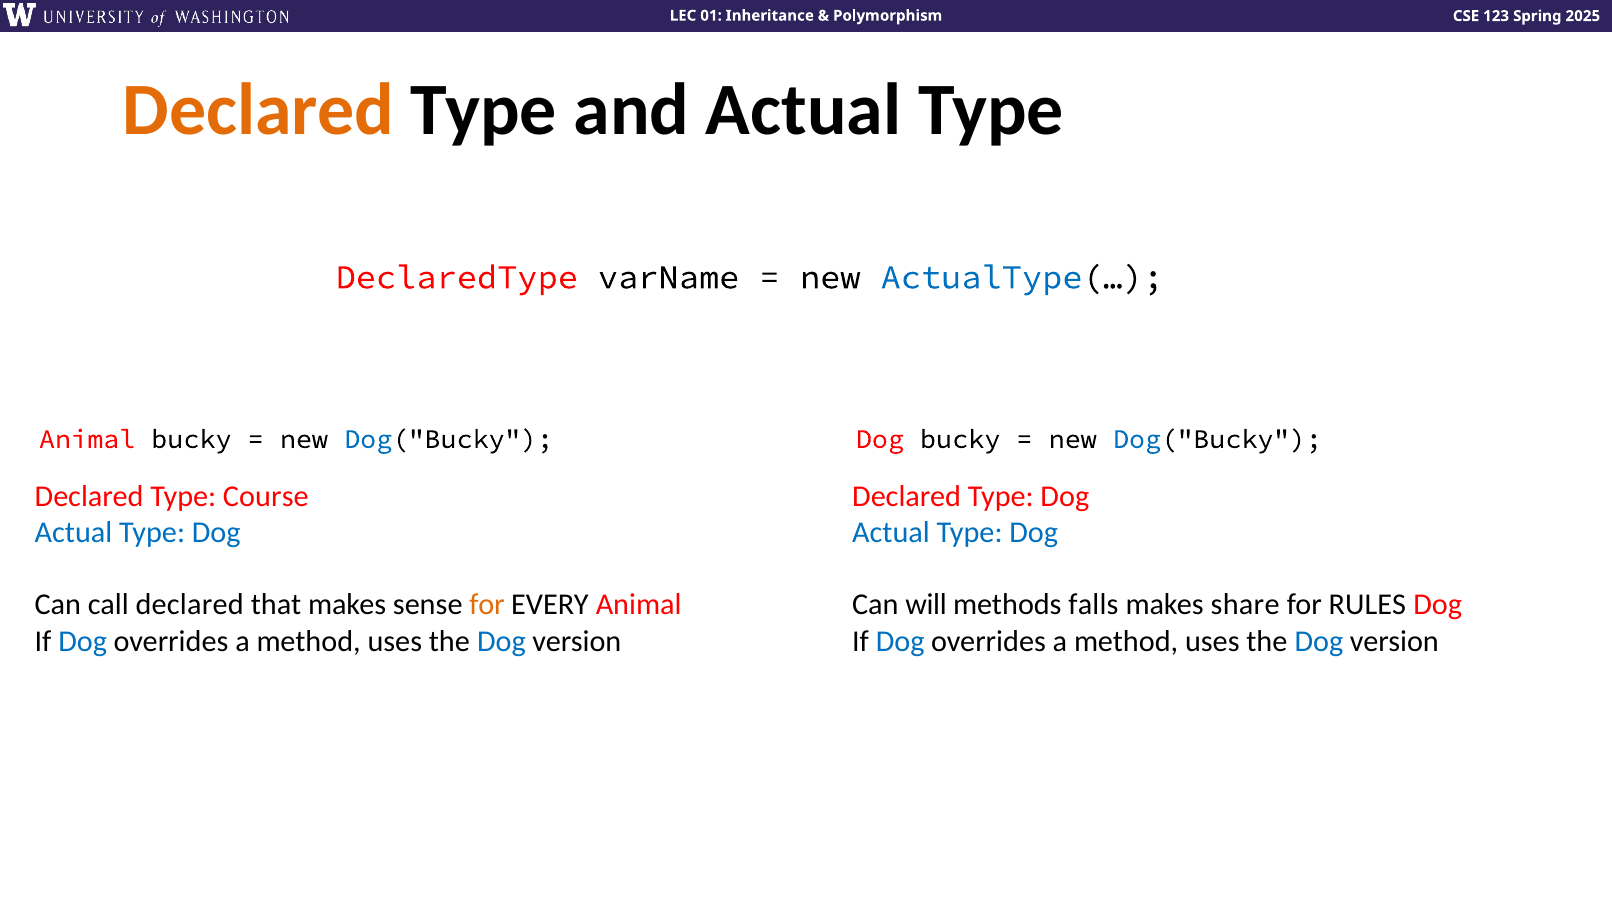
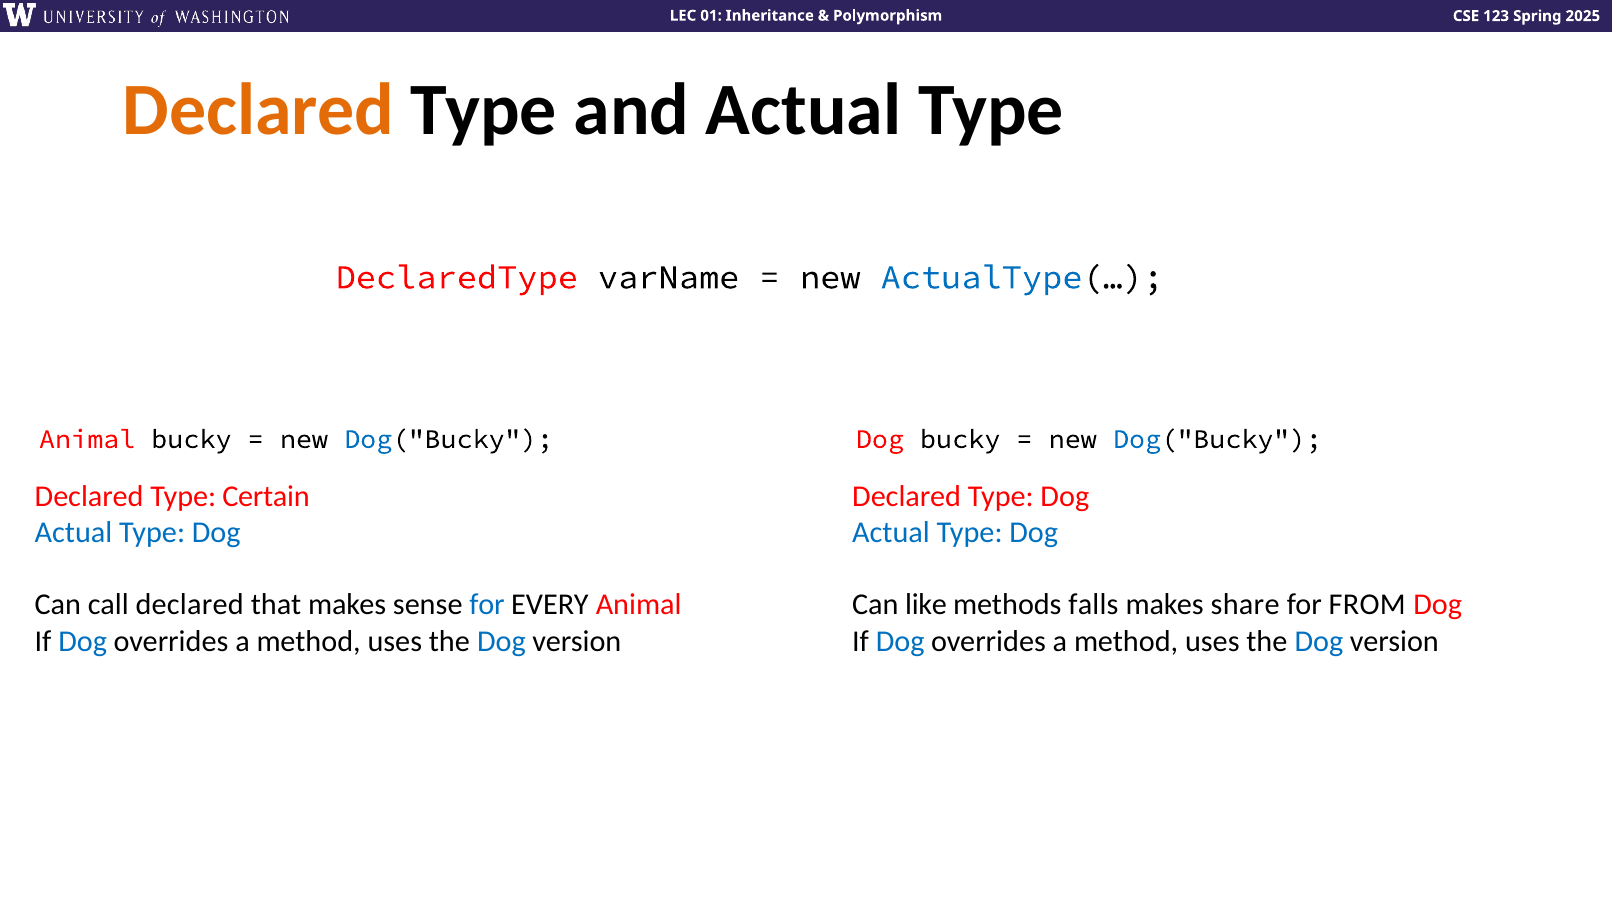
Course: Course -> Certain
for at (487, 605) colour: orange -> blue
will: will -> like
RULES: RULES -> FROM
